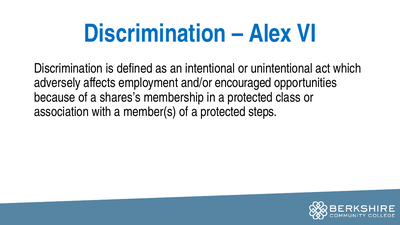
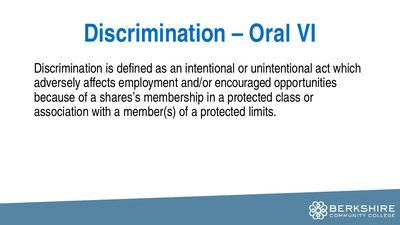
Alex: Alex -> Oral
steps: steps -> limits
